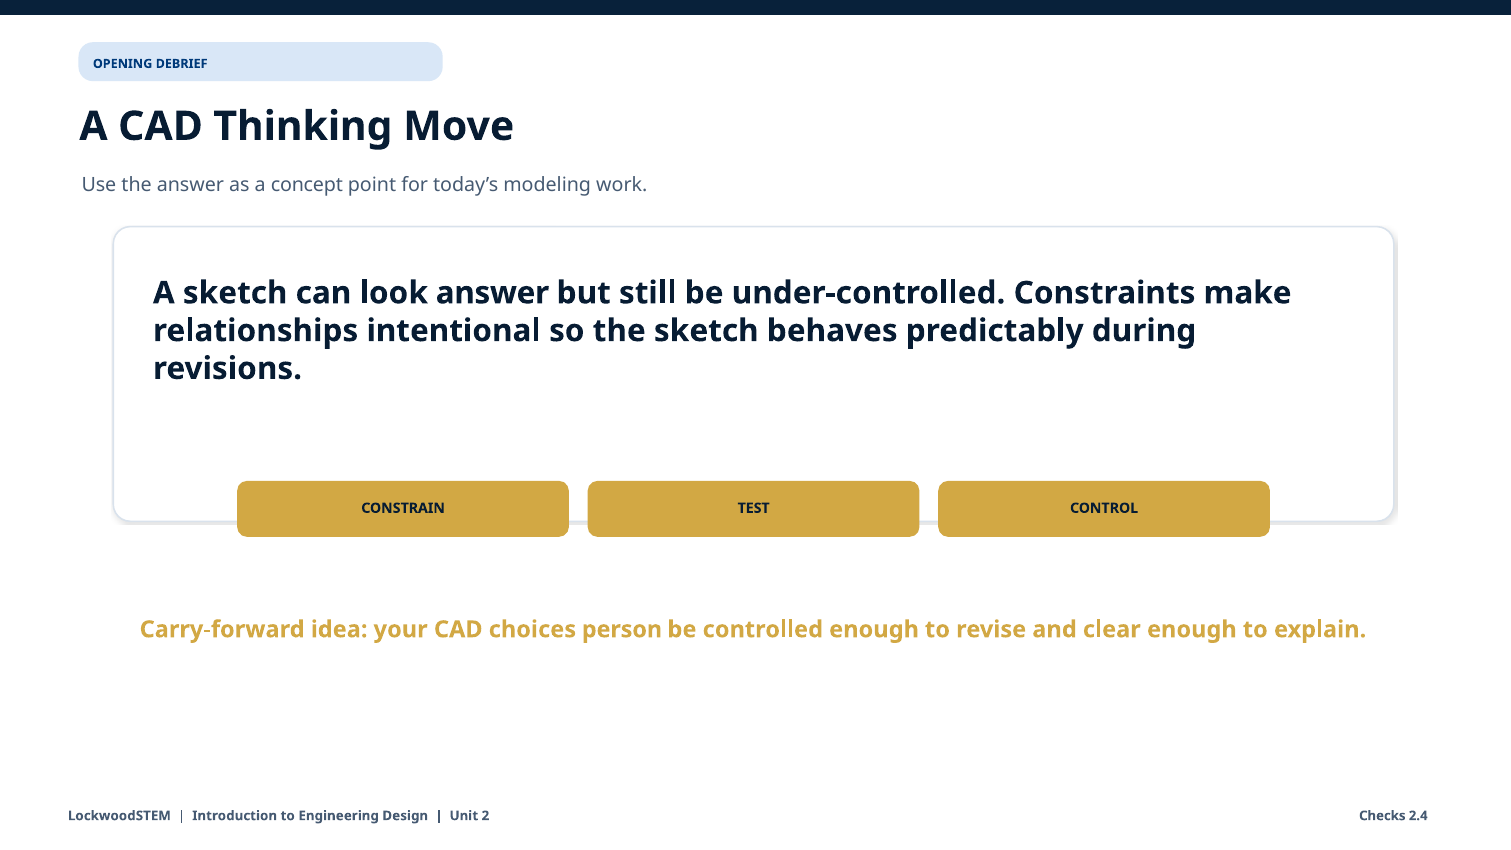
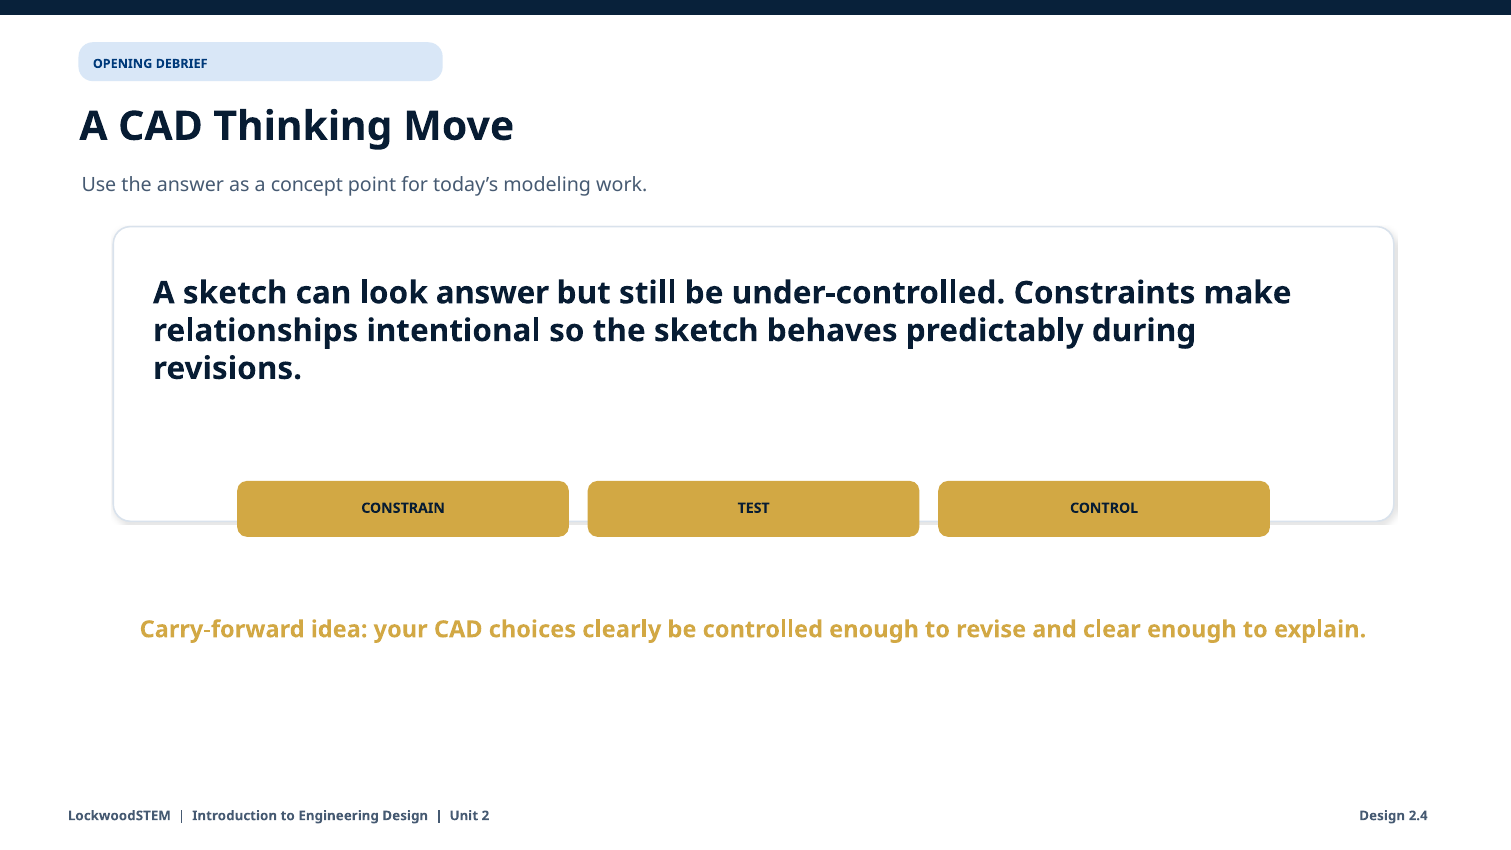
person: person -> clearly
2 Checks: Checks -> Design
